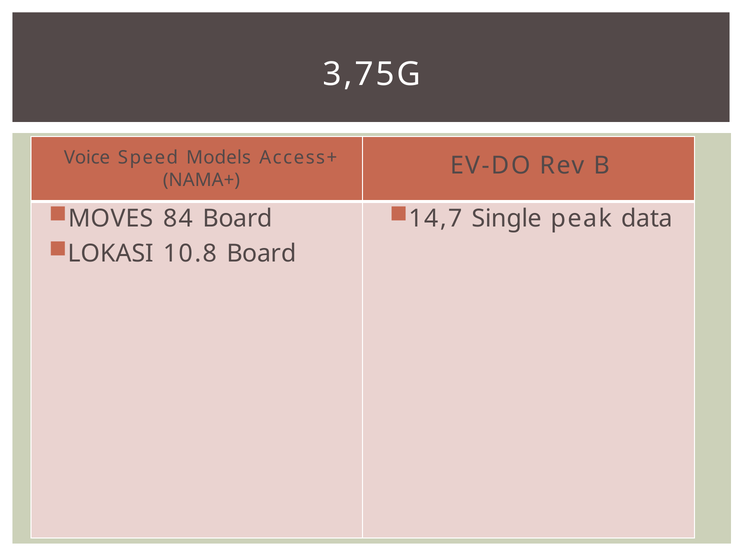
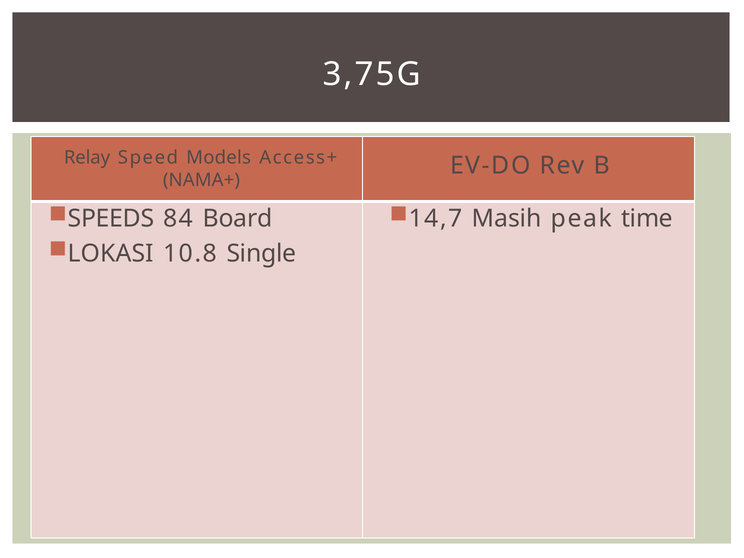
Voice: Voice -> Relay
MOVES: MOVES -> SPEEDS
Single: Single -> Masih
data: data -> time
10.8 Board: Board -> Single
